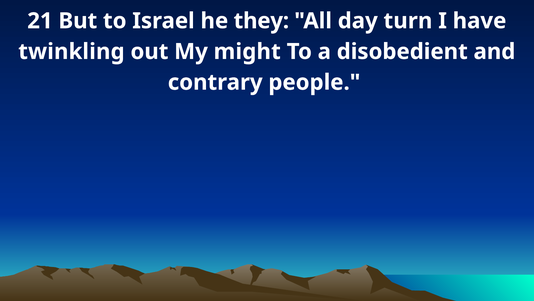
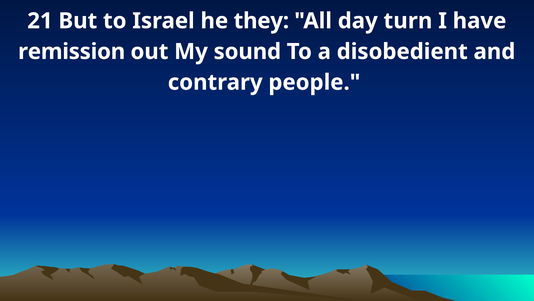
twinkling: twinkling -> remission
might: might -> sound
